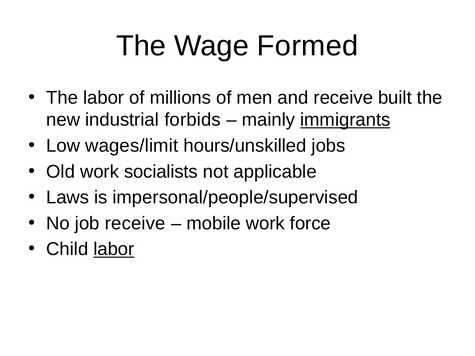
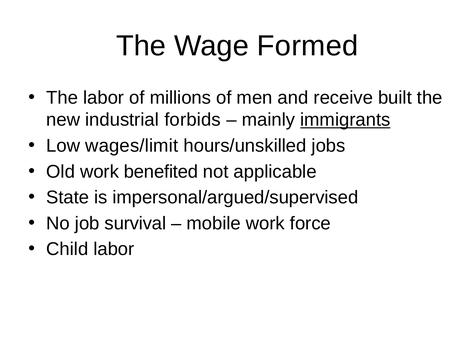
socialists: socialists -> benefited
Laws: Laws -> State
impersonal/people/supervised: impersonal/people/supervised -> impersonal/argued/supervised
job receive: receive -> survival
labor at (114, 249) underline: present -> none
